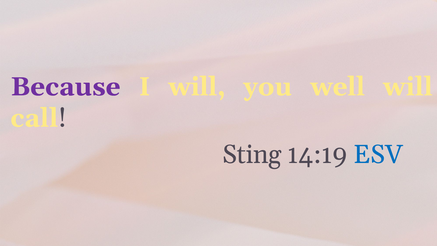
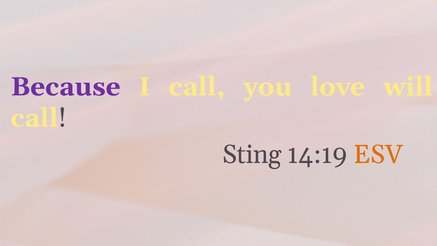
I will: will -> call
well: well -> love
ESV colour: blue -> orange
